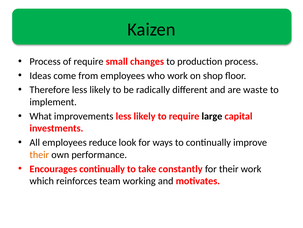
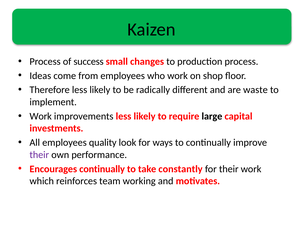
of require: require -> success
What at (41, 116): What -> Work
reduce: reduce -> quality
their at (39, 154) colour: orange -> purple
